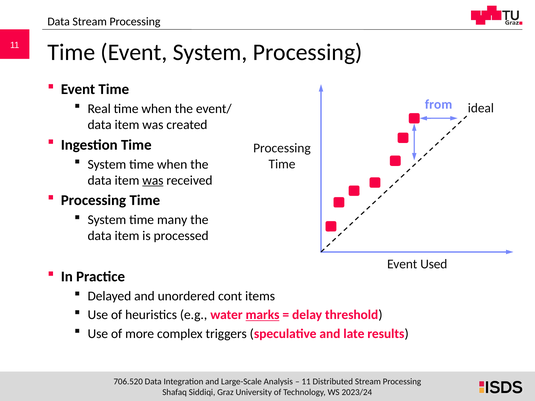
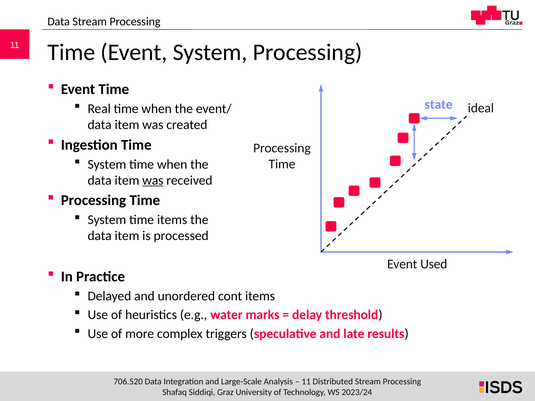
from: from -> state
time many: many -> items
marks underline: present -> none
